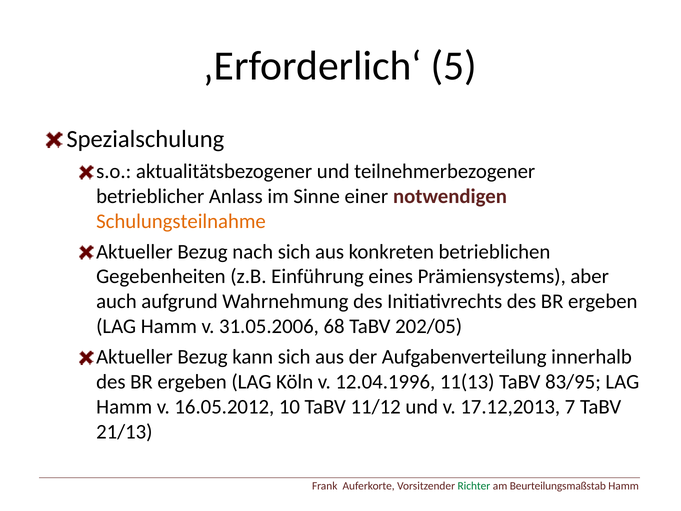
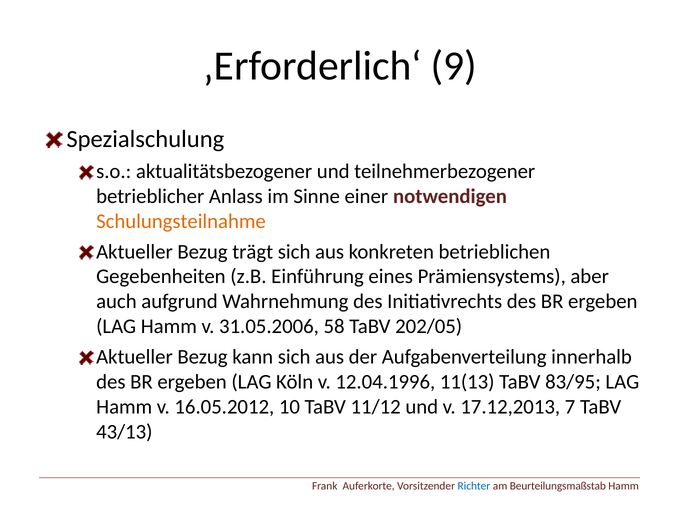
5: 5 -> 9
nach: nach -> trägt
68: 68 -> 58
21/13: 21/13 -> 43/13
Richter colour: green -> blue
